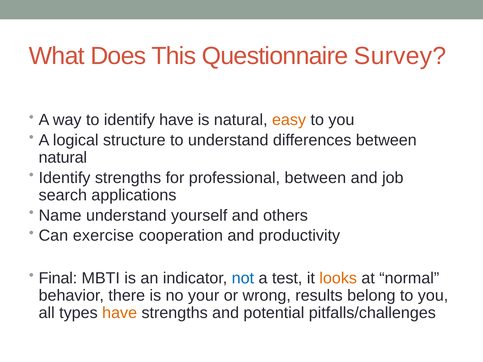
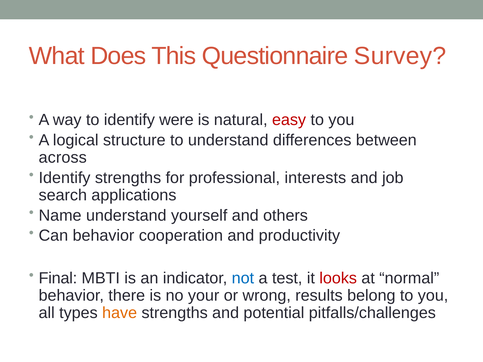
identify have: have -> were
easy colour: orange -> red
natural at (63, 158): natural -> across
professional between: between -> interests
Can exercise: exercise -> behavior
looks colour: orange -> red
